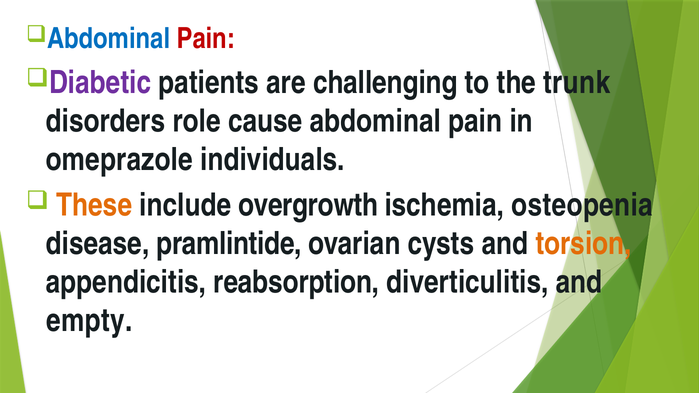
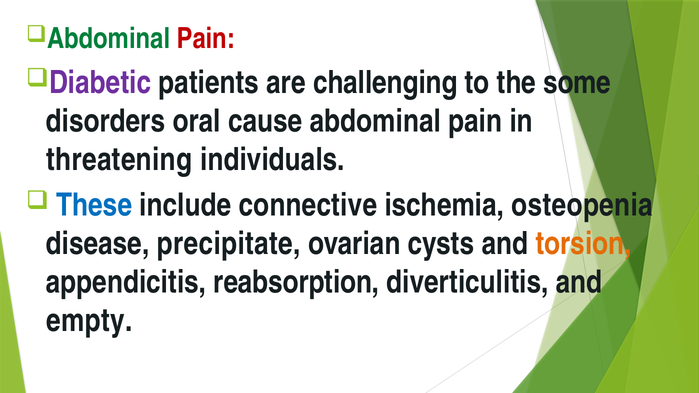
Abdominal at (109, 39) colour: blue -> green
trunk: trunk -> some
role: role -> oral
omeprazole: omeprazole -> threatening
These colour: orange -> blue
overgrowth: overgrowth -> connective
pramlintide: pramlintide -> precipitate
